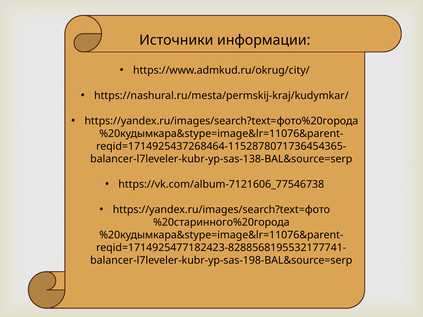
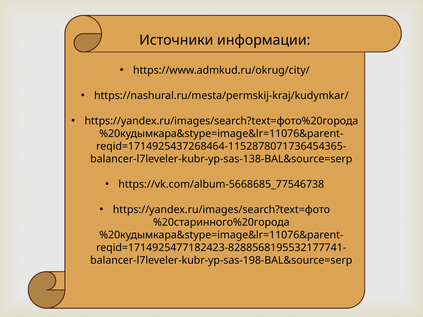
https://vk.com/album-7121606_77546738: https://vk.com/album-7121606_77546738 -> https://vk.com/album-5668685_77546738
